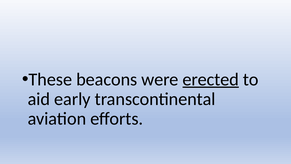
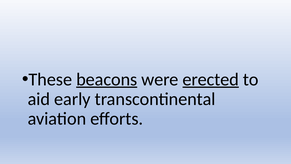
beacons underline: none -> present
